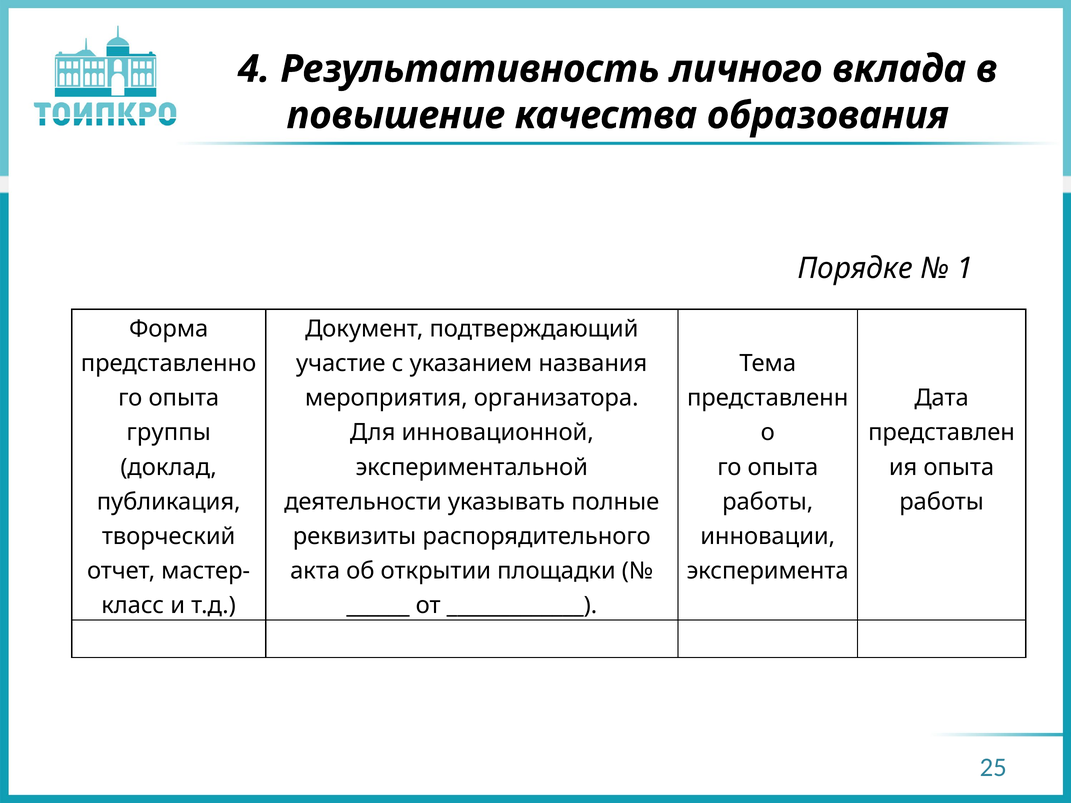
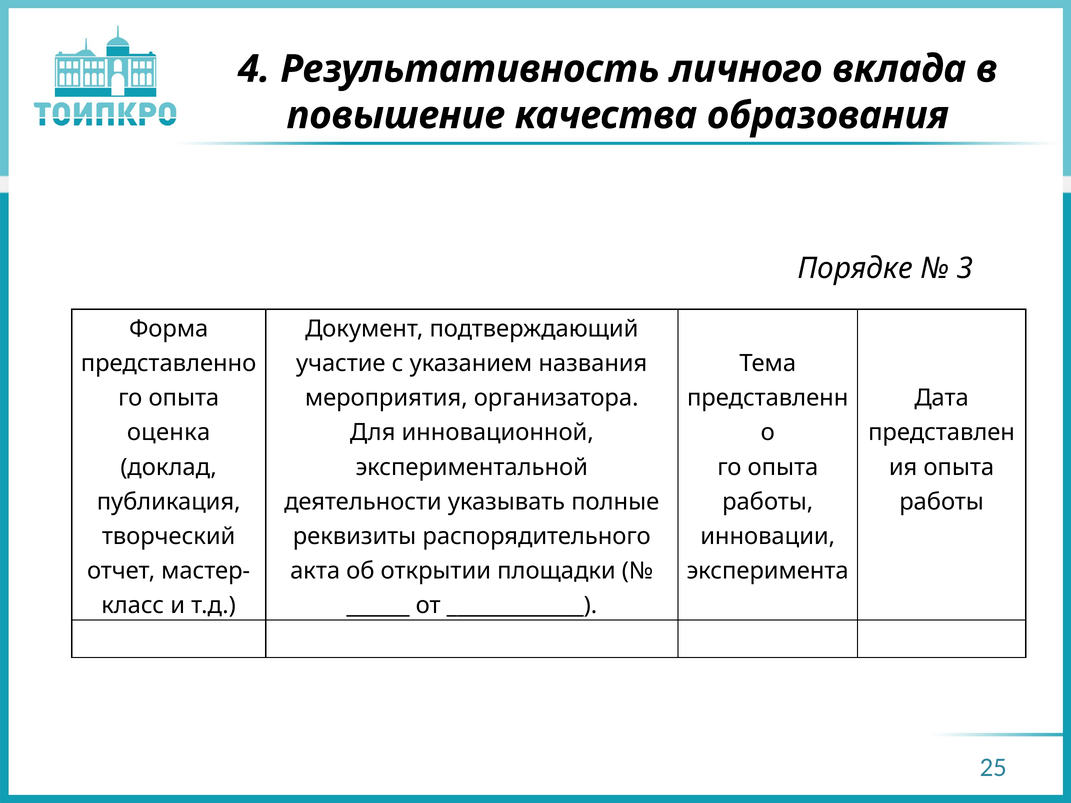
1: 1 -> 3
группы: группы -> оценка
